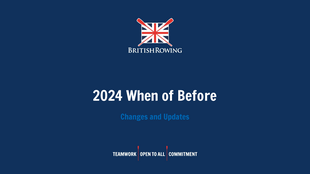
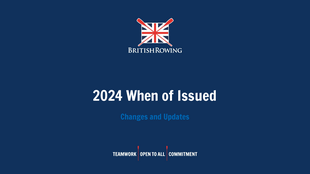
Before: Before -> Issued
